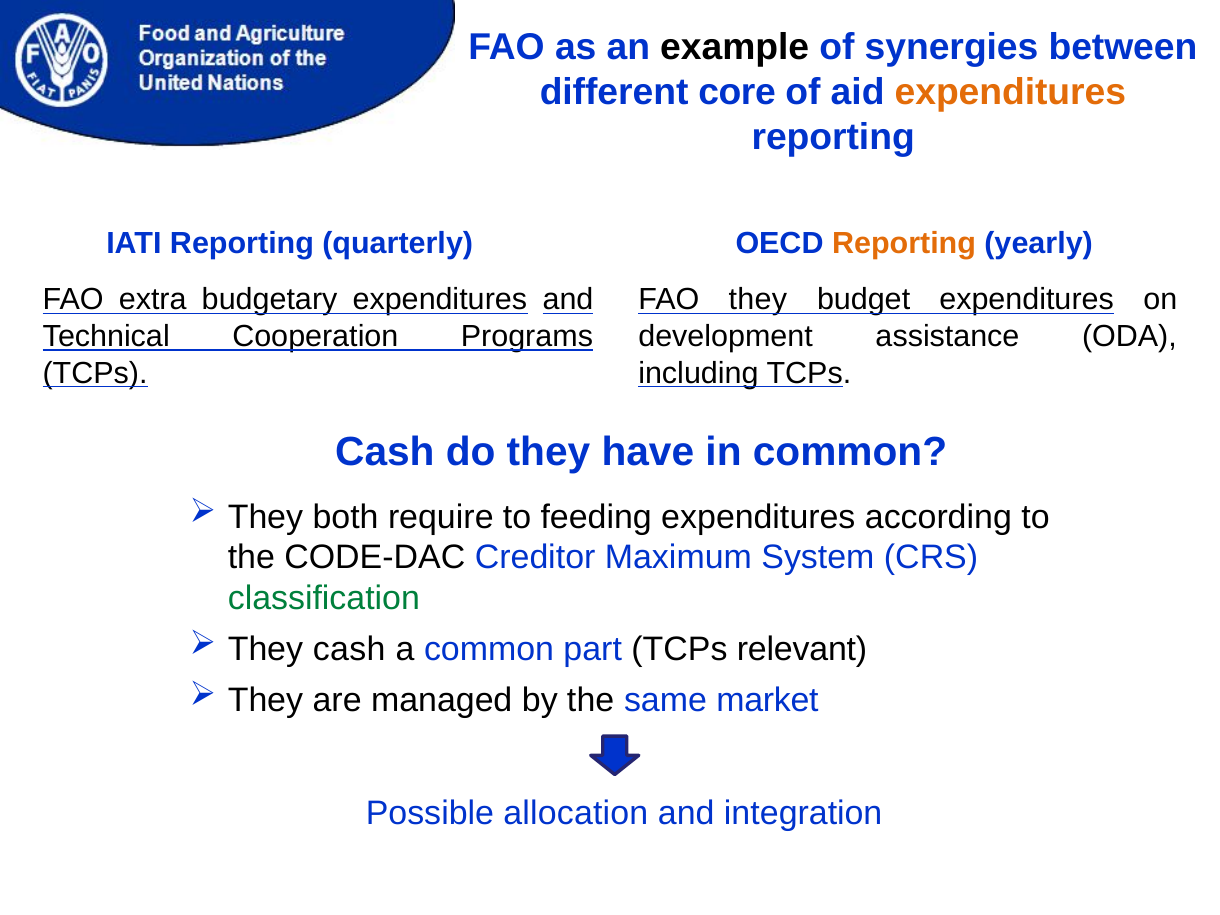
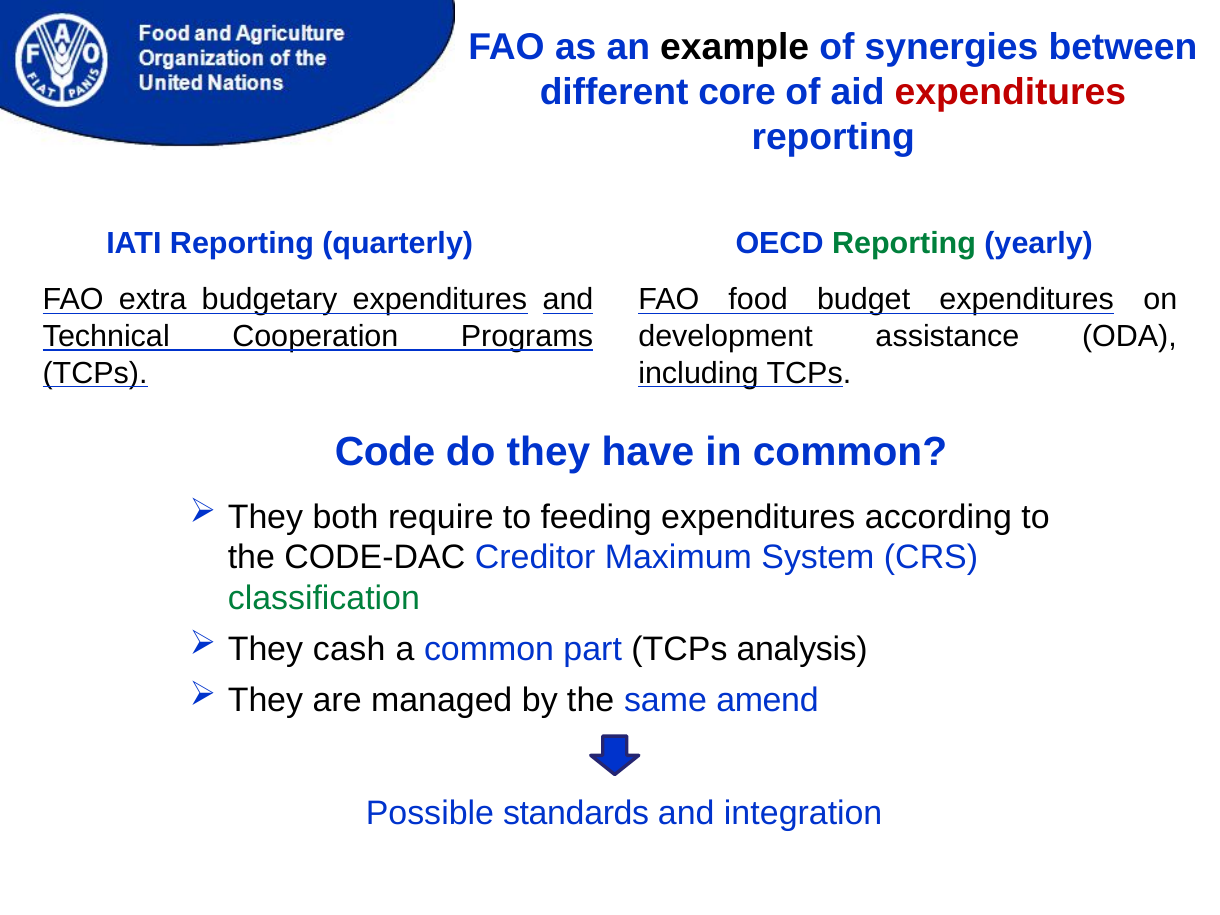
expenditures at (1010, 92) colour: orange -> red
Reporting at (904, 244) colour: orange -> green
FAO they: they -> food
Cash at (385, 452): Cash -> Code
relevant: relevant -> analysis
market: market -> amend
allocation: allocation -> standards
